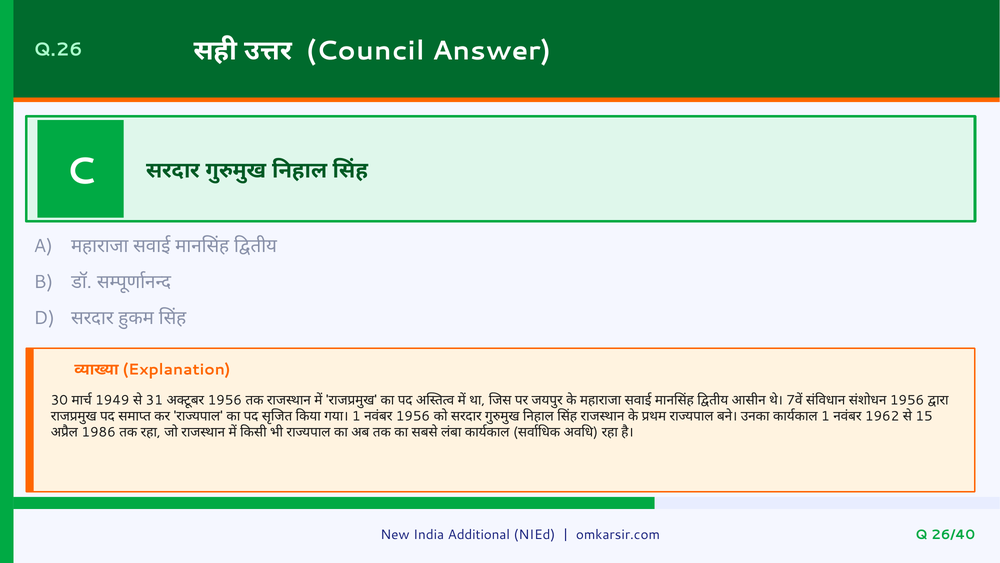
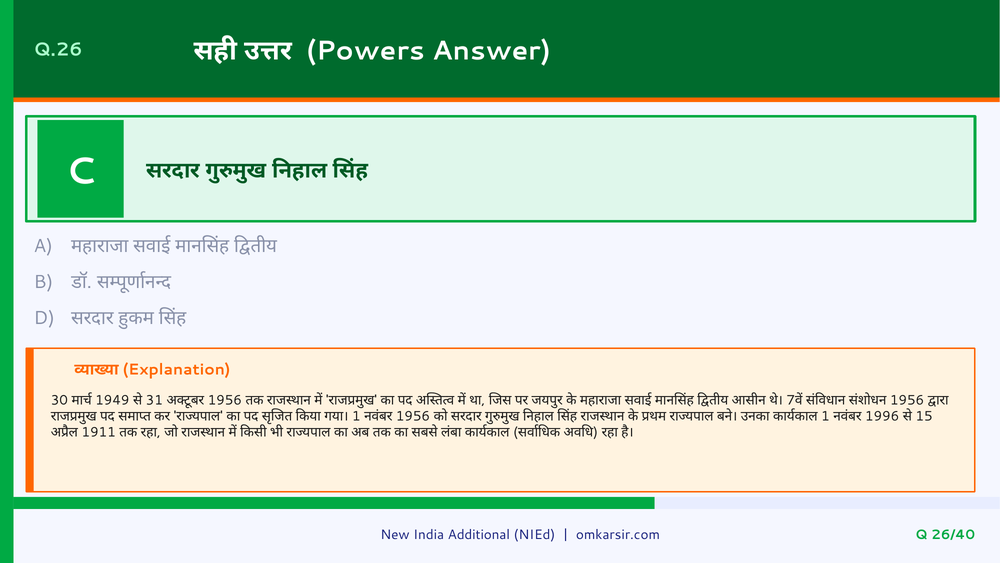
Council: Council -> Powers
1962: 1962 -> 1996
1986: 1986 -> 1911
